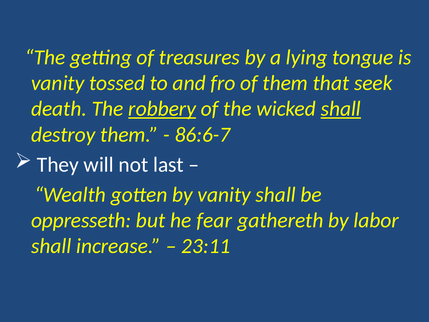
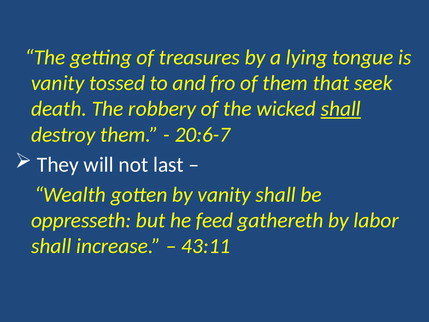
robbery underline: present -> none
86:6-7: 86:6-7 -> 20:6-7
fear: fear -> feed
23:11: 23:11 -> 43:11
